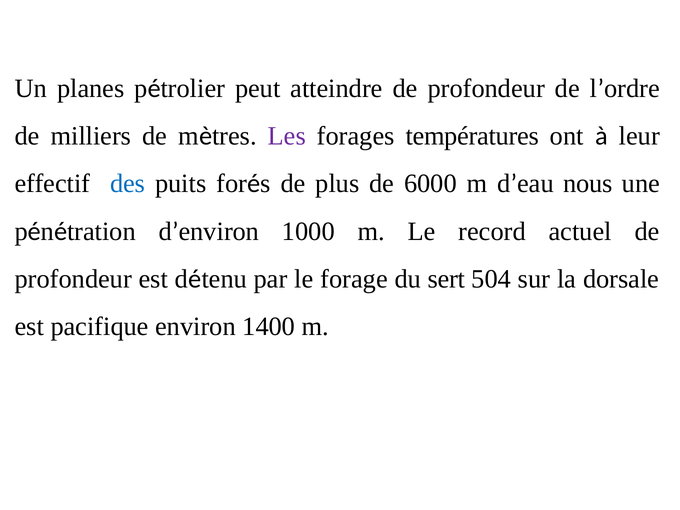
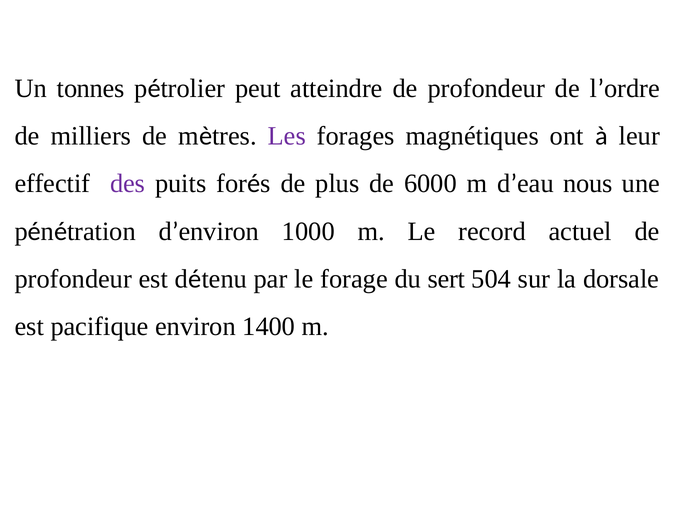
planes: planes -> tonnes
températures: températures -> magnétiques
des colour: blue -> purple
